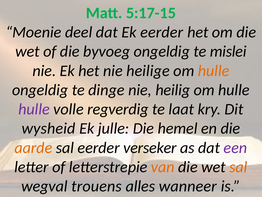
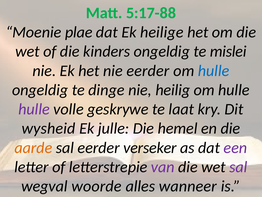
5:17-15: 5:17-15 -> 5:17-88
deel: deel -> plae
Ek eerder: eerder -> heilige
byvoeg: byvoeg -> kinders
nie heilige: heilige -> eerder
hulle at (214, 71) colour: orange -> blue
regverdig: regverdig -> geskrywe
van colour: orange -> purple
sal at (238, 167) colour: orange -> purple
trouens: trouens -> woorde
